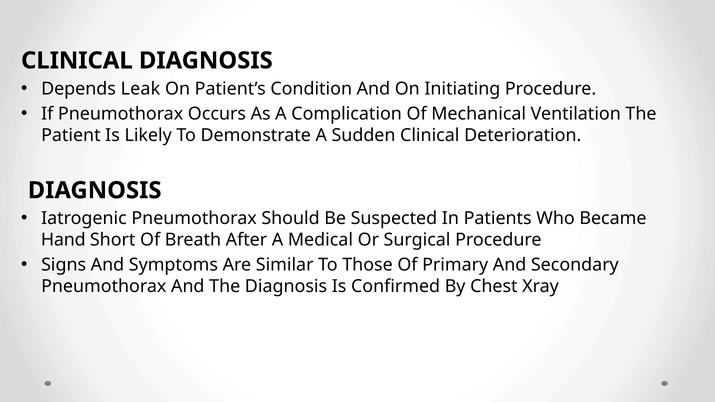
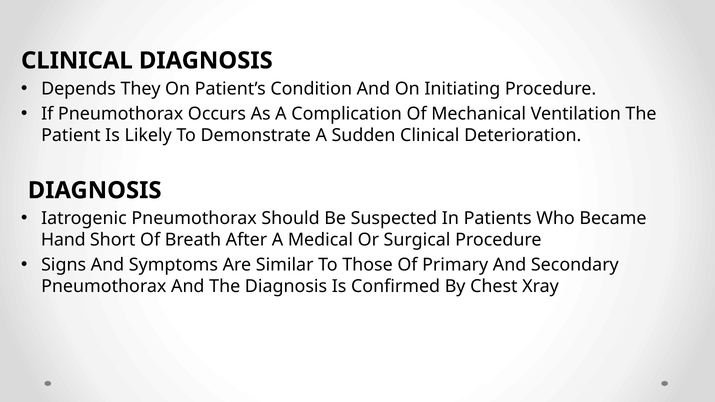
Leak: Leak -> They
